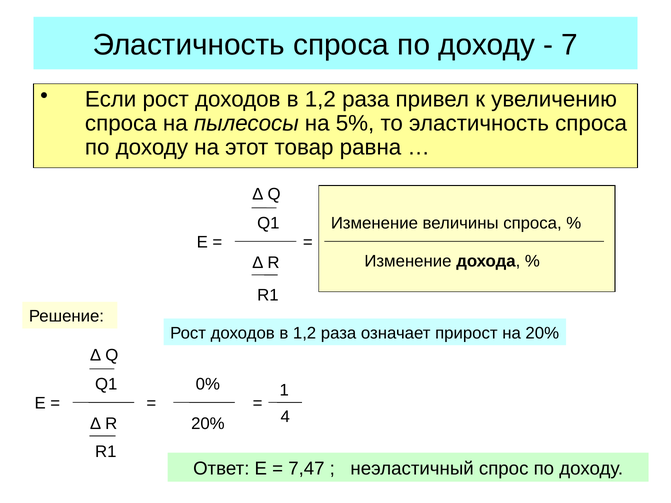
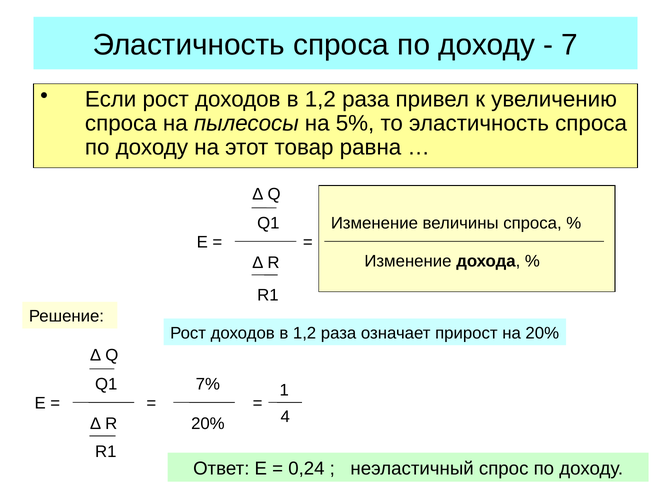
0%: 0% -> 7%
7,47: 7,47 -> 0,24
